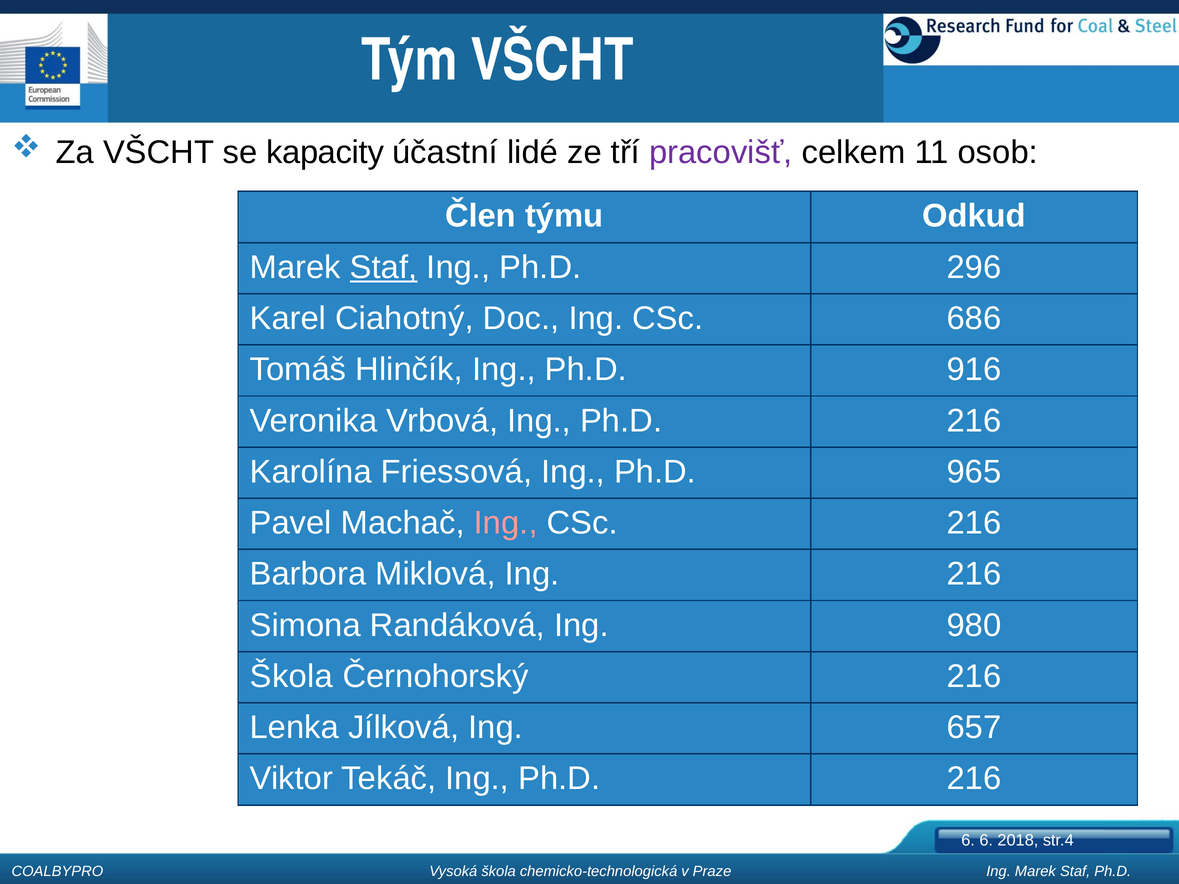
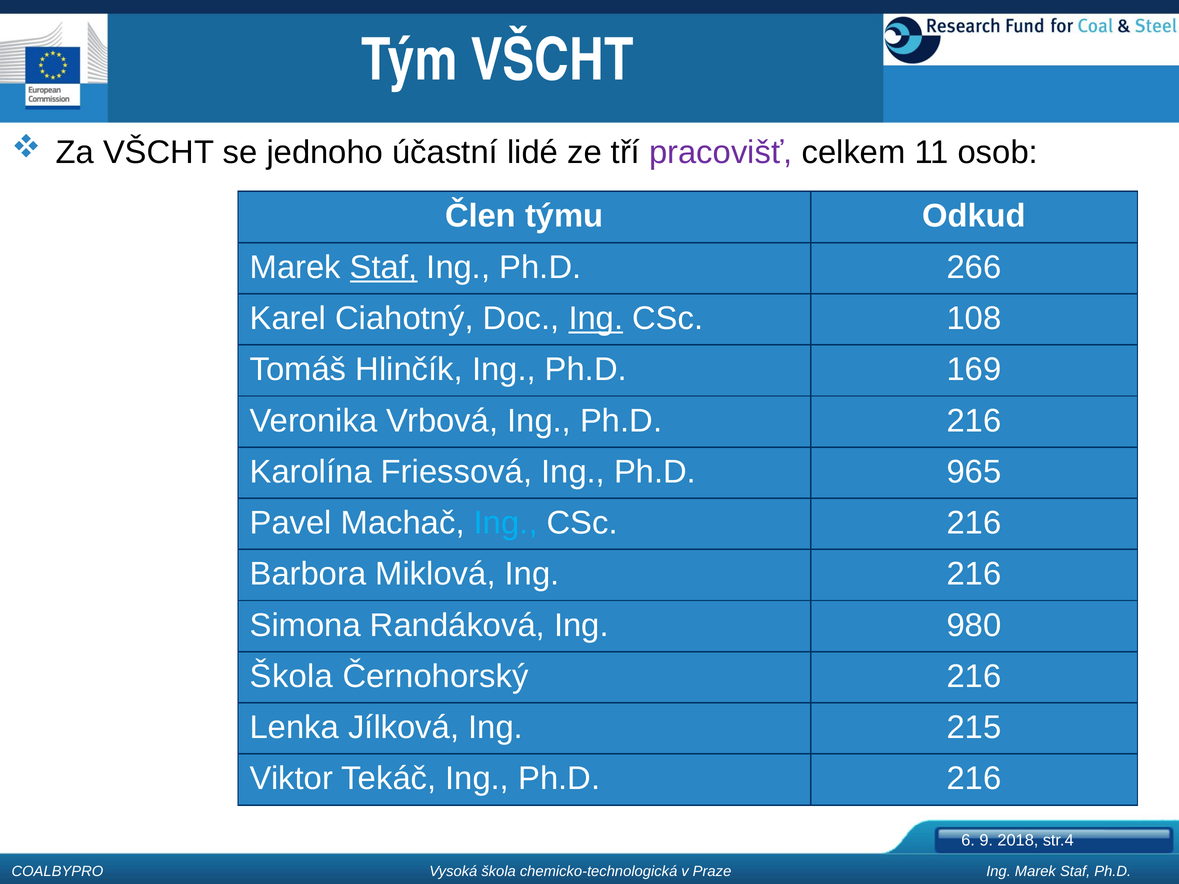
kapacity: kapacity -> jednoho
296: 296 -> 266
Ing at (596, 319) underline: none -> present
686: 686 -> 108
916: 916 -> 169
Ing at (506, 523) colour: pink -> light blue
657: 657 -> 215
6 6: 6 -> 9
